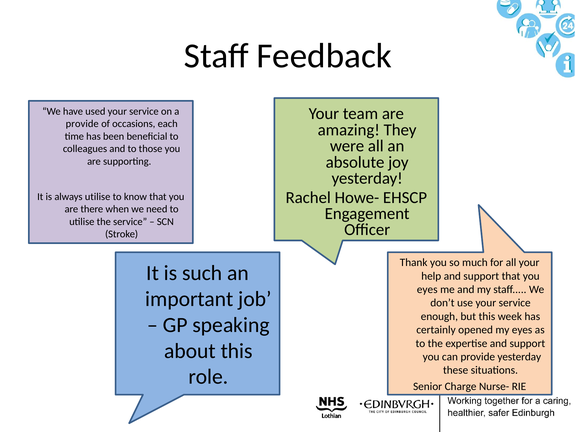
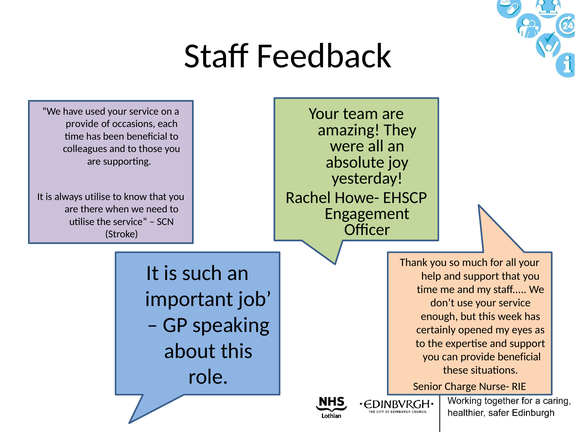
eyes at (427, 290): eyes -> time
provide yesterday: yesterday -> beneficial
